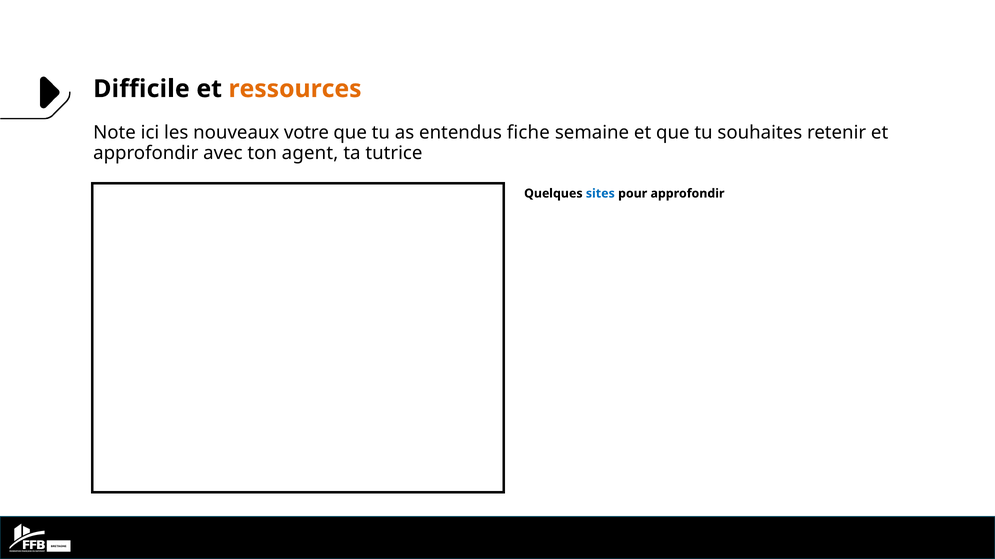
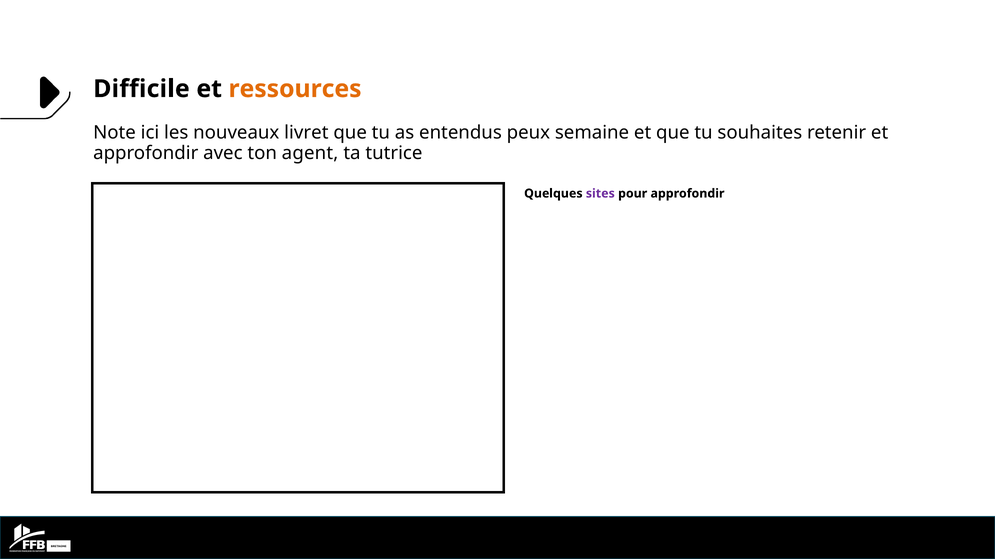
votre: votre -> livret
fiche: fiche -> peux
sites colour: blue -> purple
